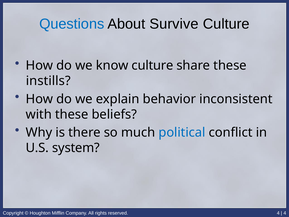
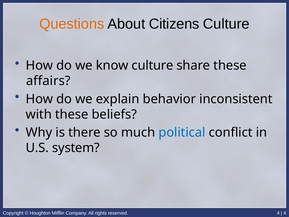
Questions colour: blue -> orange
Survive: Survive -> Citizens
instills: instills -> affairs
